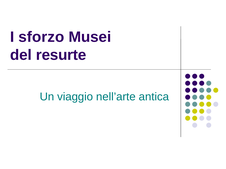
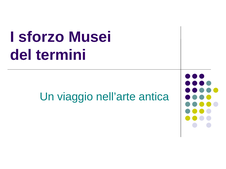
resurte: resurte -> termini
